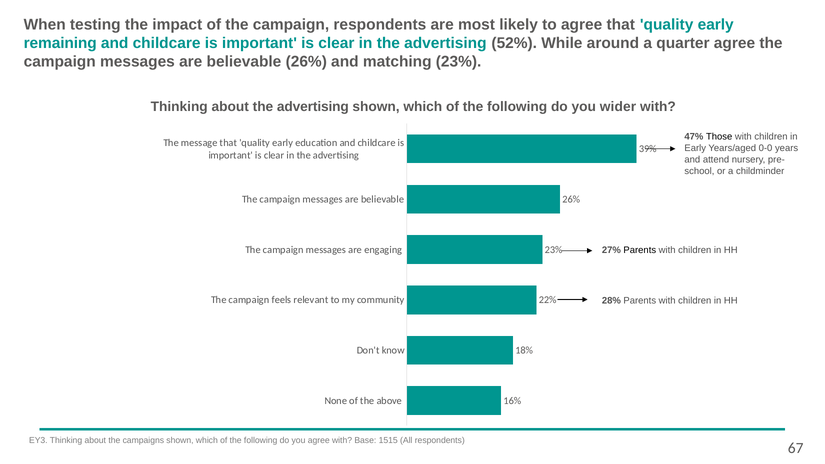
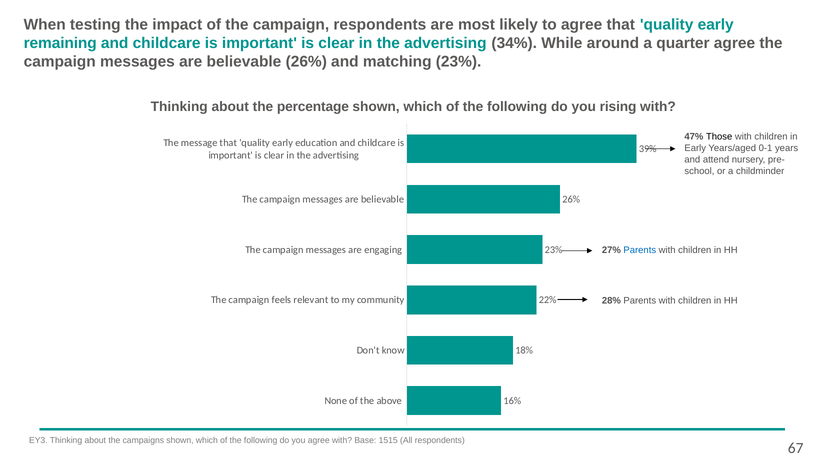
52%: 52% -> 34%
about the advertising: advertising -> percentage
wider: wider -> rising
0-0: 0-0 -> 0-1
Parents at (640, 250) colour: black -> blue
